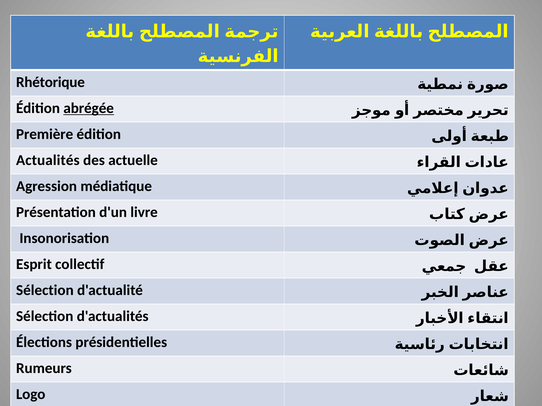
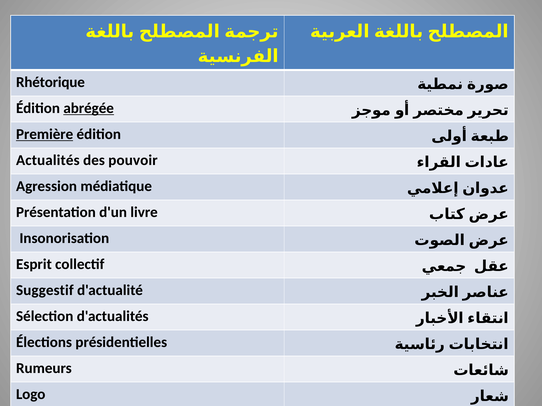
Première underline: none -> present
actuelle: actuelle -> pouvoir
Sélection at (45, 291): Sélection -> Suggestif
